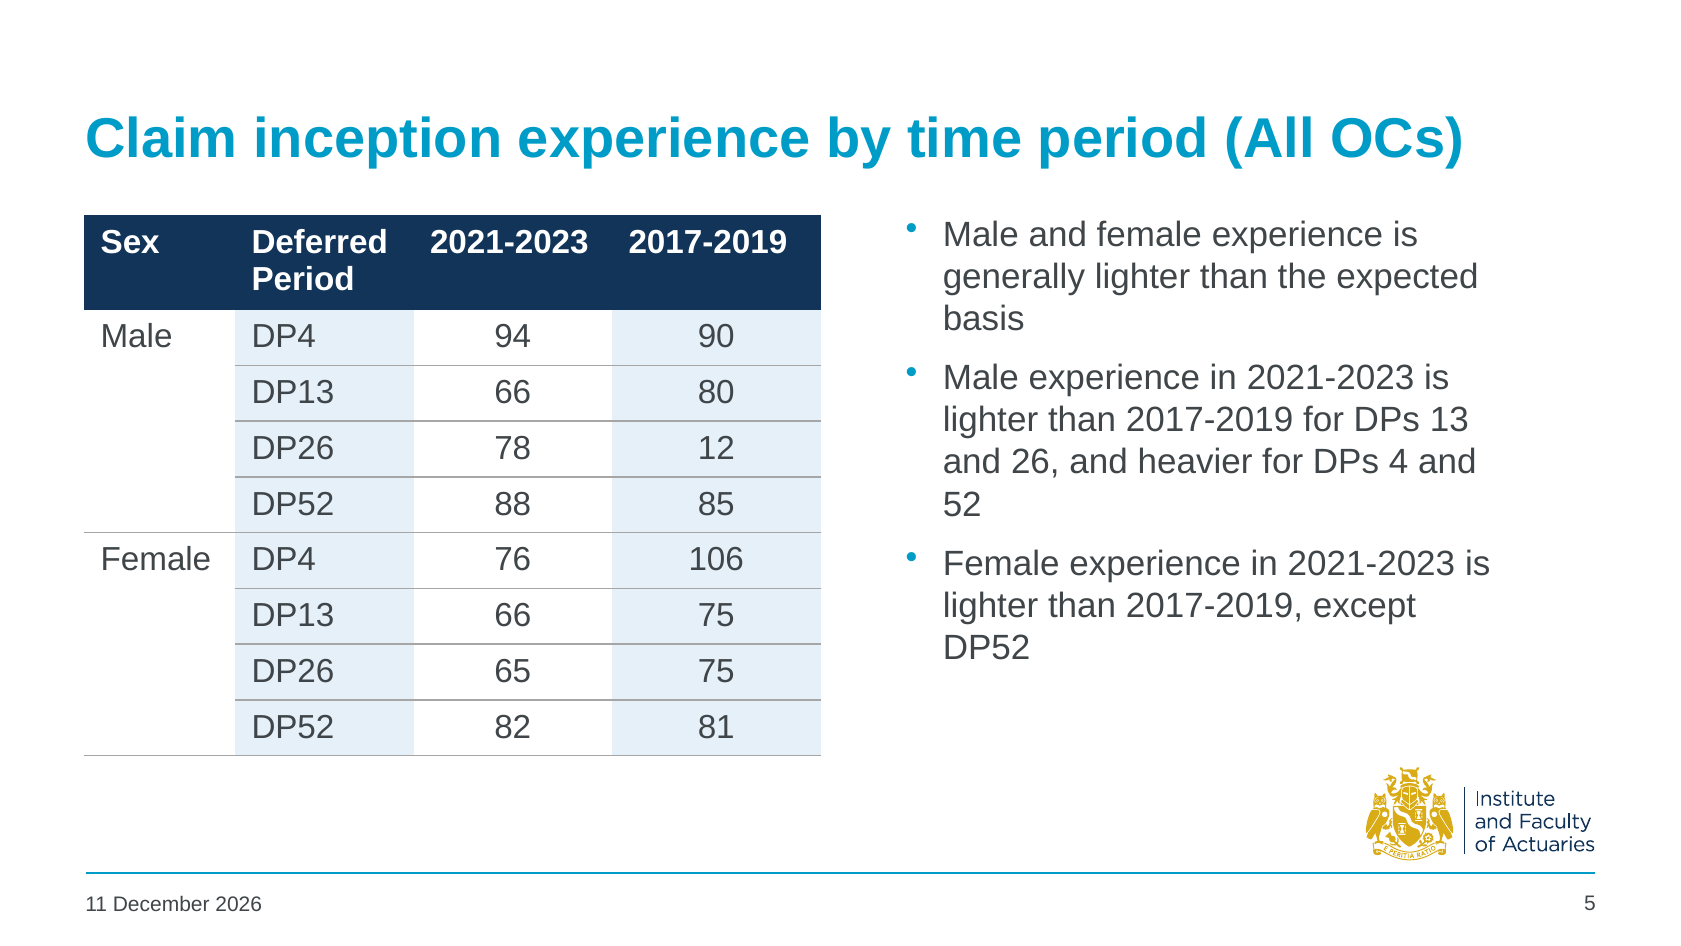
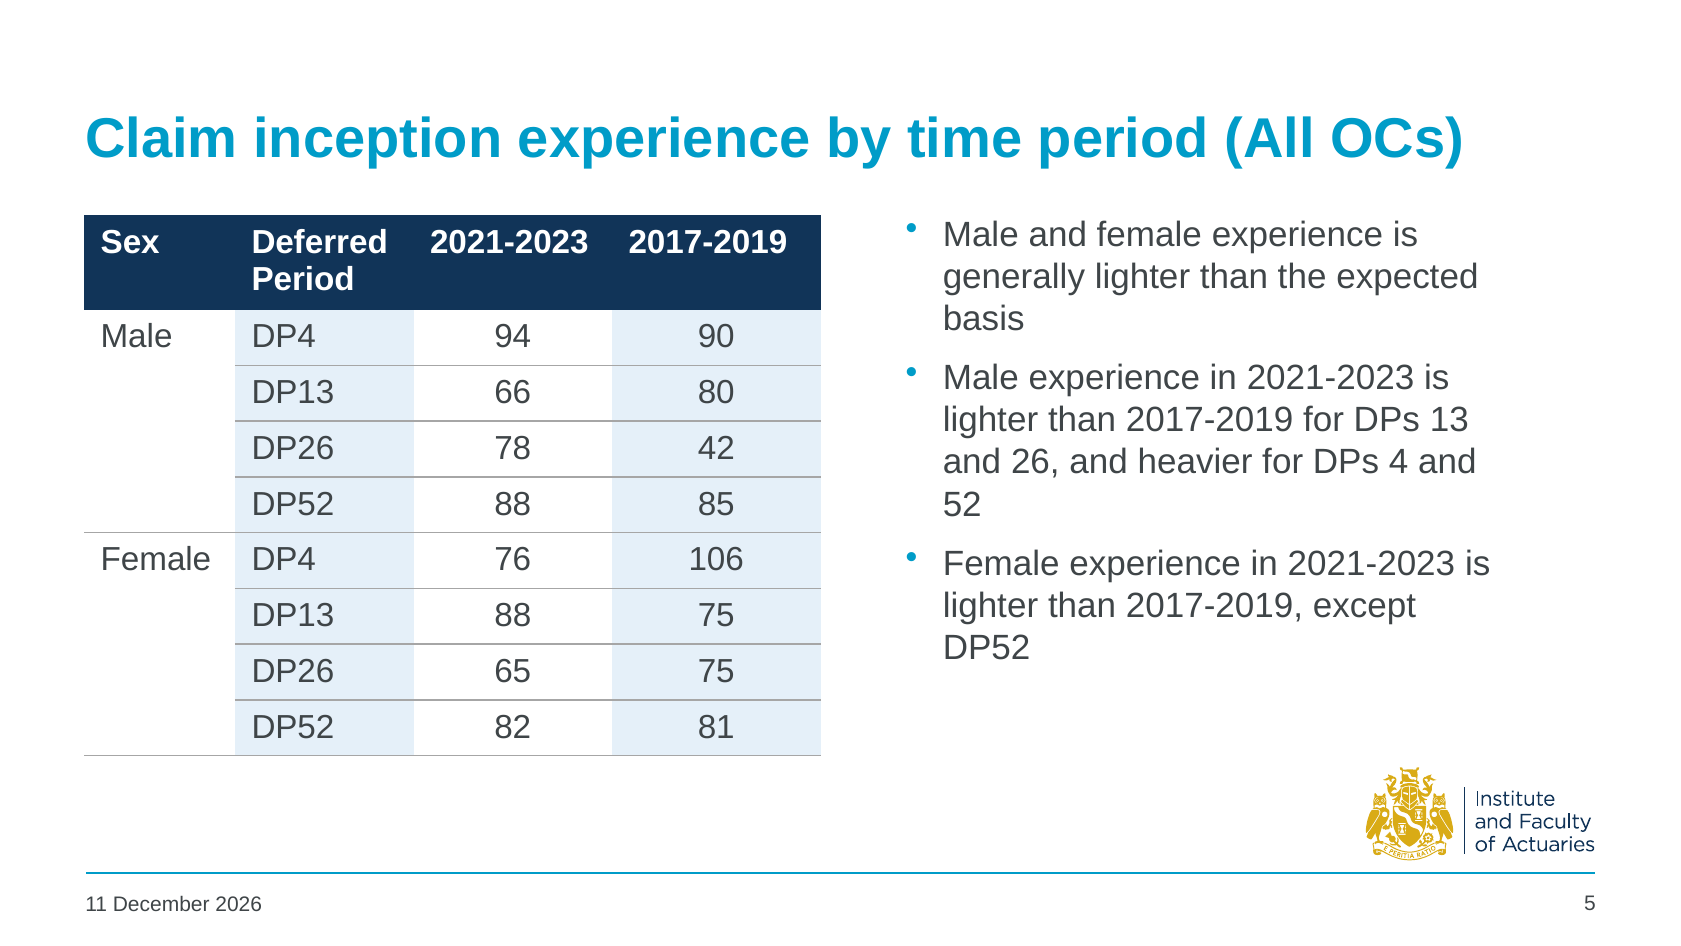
12: 12 -> 42
66 at (513, 615): 66 -> 88
